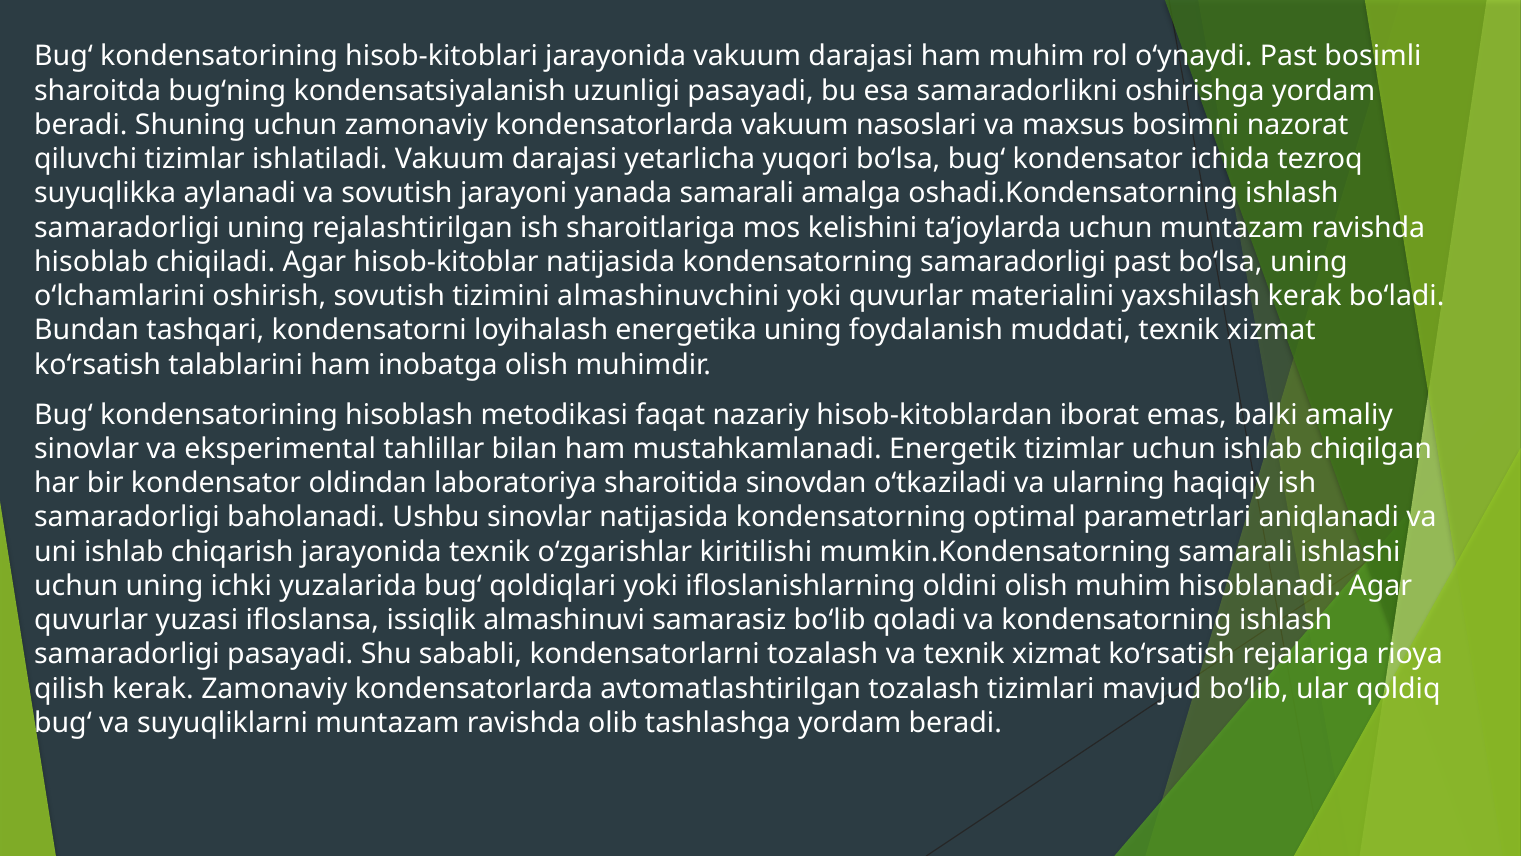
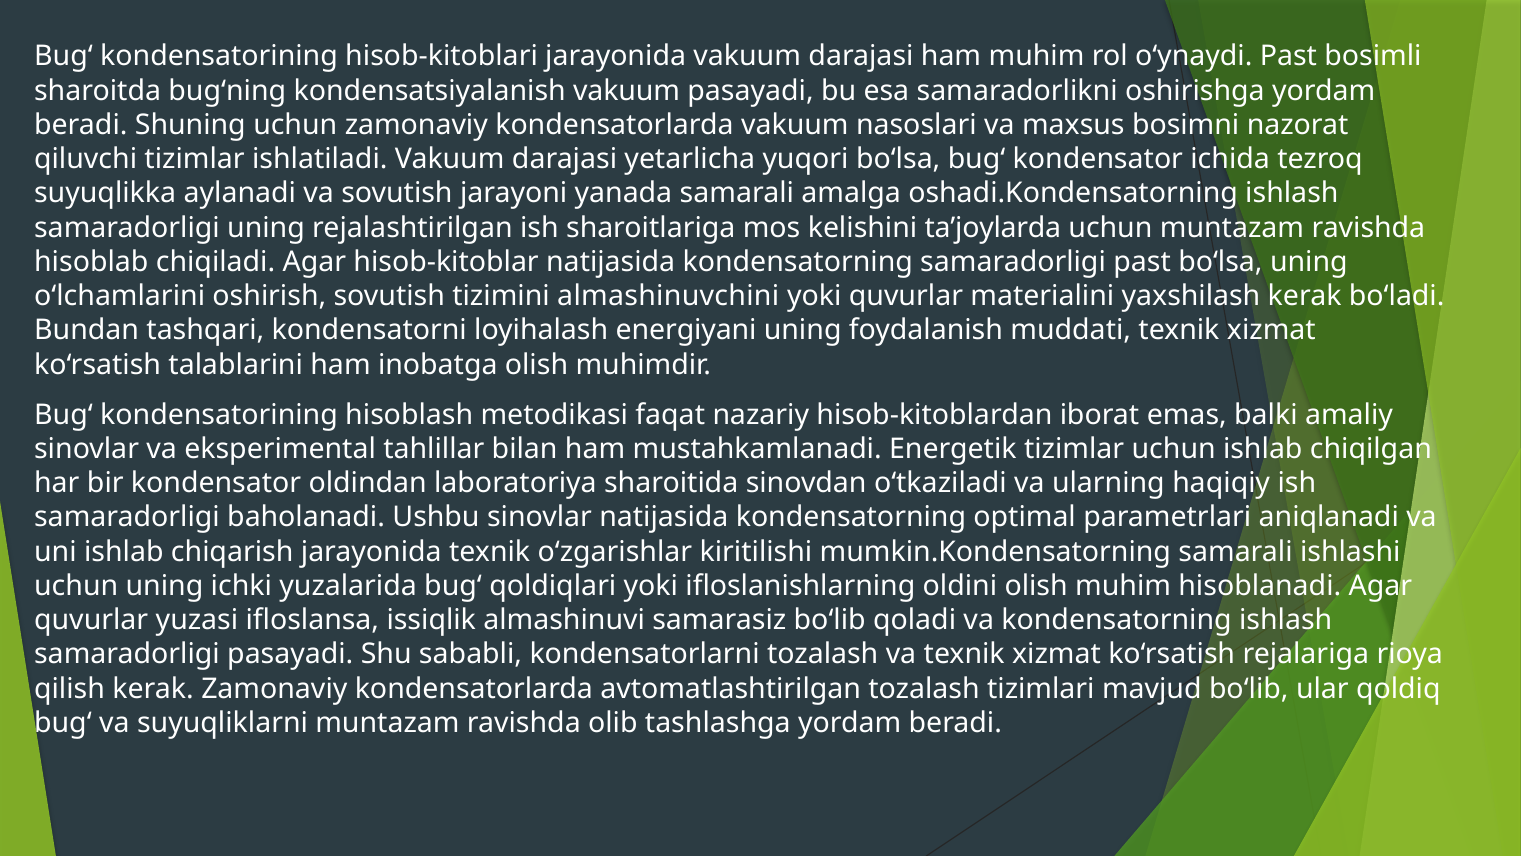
kondensatsiyalanish uzunligi: uzunligi -> vakuum
energetika: energetika -> energiyani
